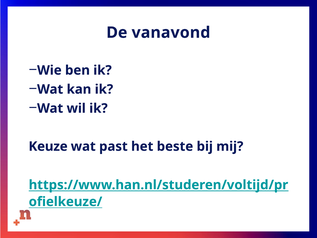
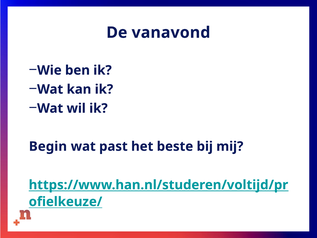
Keuze: Keuze -> Begin
